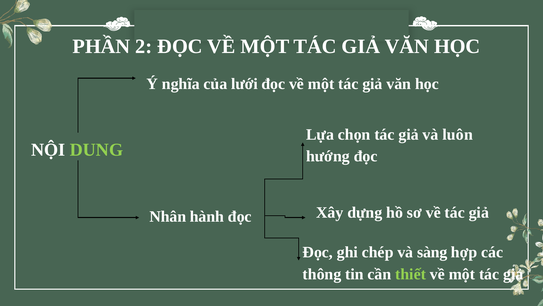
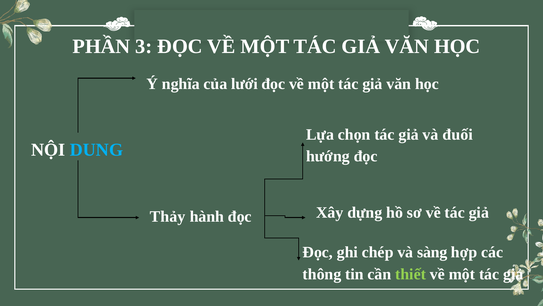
2: 2 -> 3
luôn: luôn -> đuối
DUNG colour: light green -> light blue
Nhân: Nhân -> Thảy
